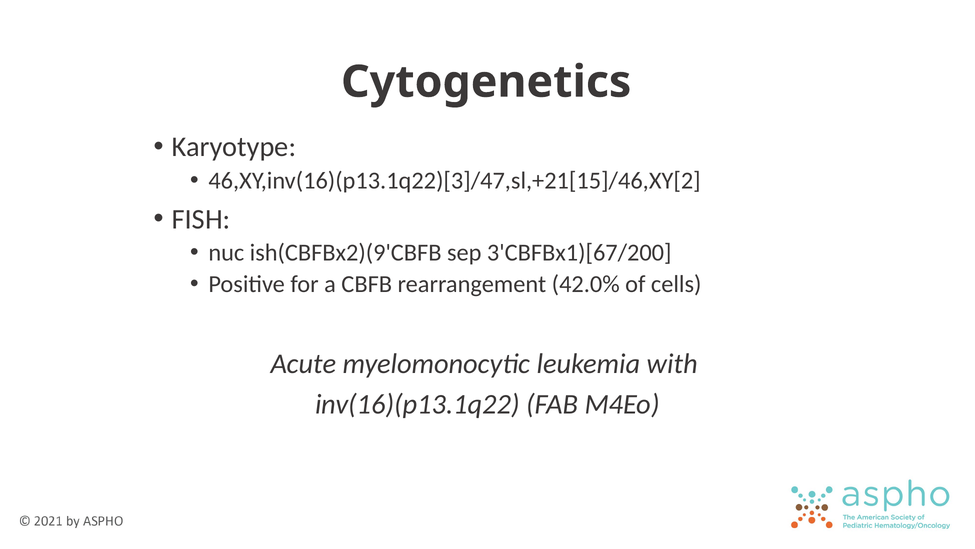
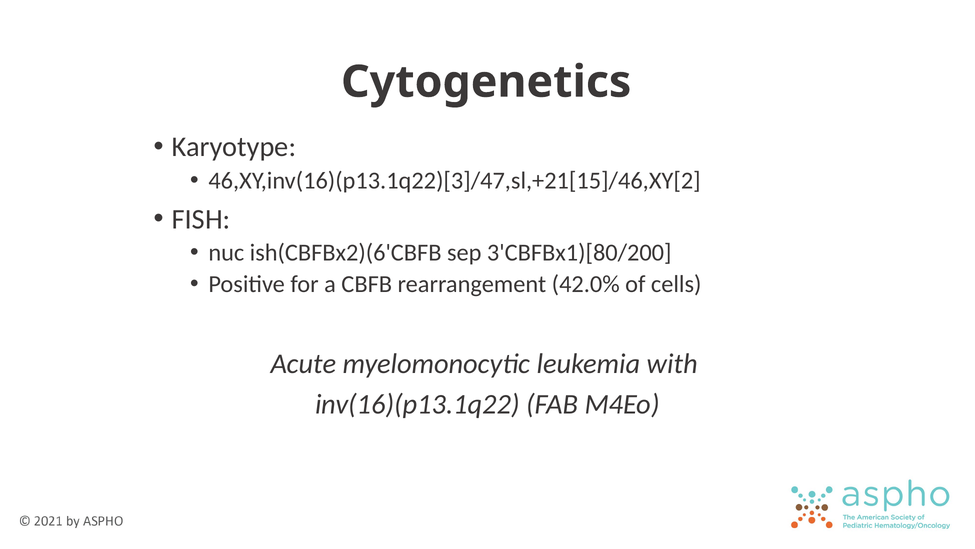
ish(CBFBx2)(9'CBFB: ish(CBFBx2)(9'CBFB -> ish(CBFBx2)(6'CBFB
3'CBFBx1)[67/200: 3'CBFBx1)[67/200 -> 3'CBFBx1)[80/200
